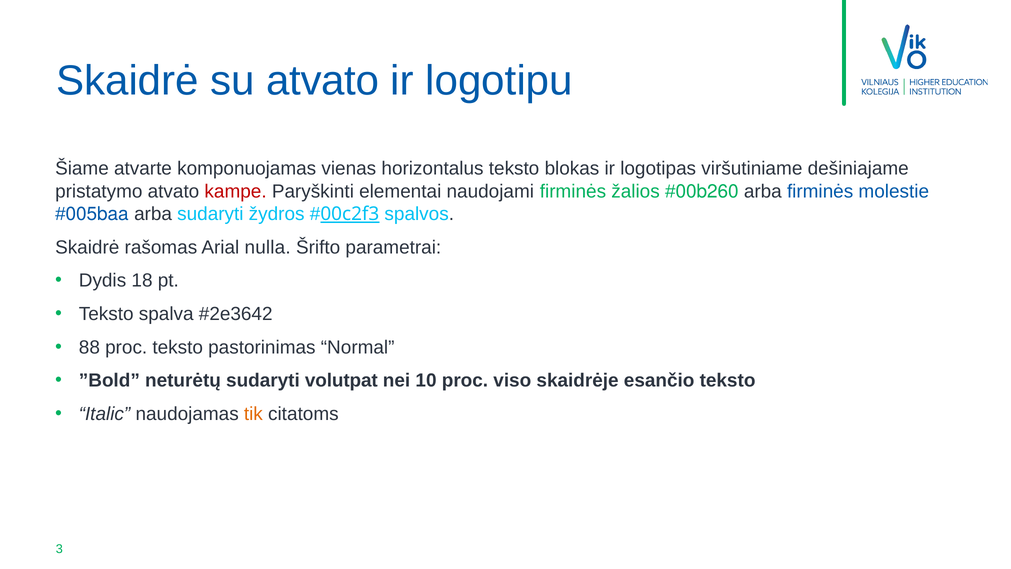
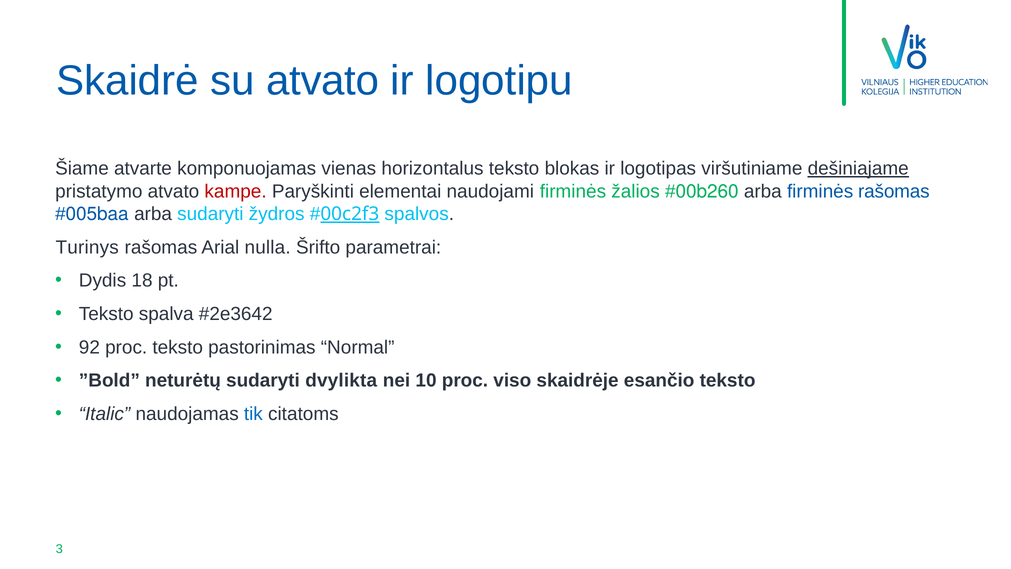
dešiniajame underline: none -> present
firminės molestie: molestie -> rašomas
Skaidrė at (87, 247): Skaidrė -> Turinys
88: 88 -> 92
volutpat: volutpat -> dvylikta
tik colour: orange -> blue
